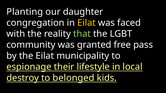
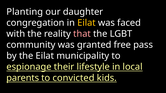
that colour: light green -> pink
destroy: destroy -> parents
belonged: belonged -> convicted
